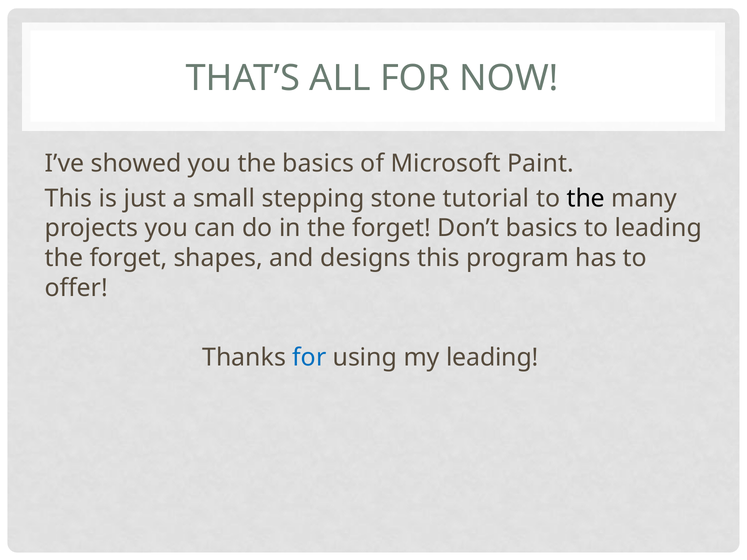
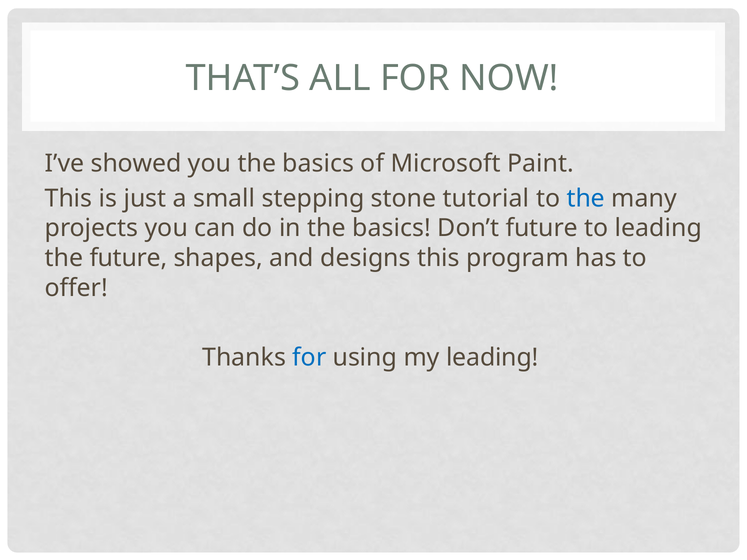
the at (586, 198) colour: black -> blue
in the forget: forget -> basics
Don’t basics: basics -> future
forget at (128, 258): forget -> future
